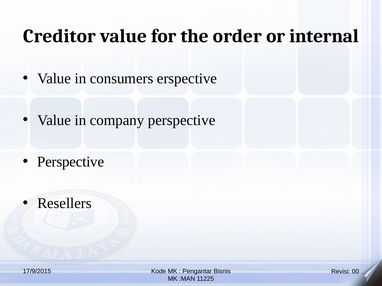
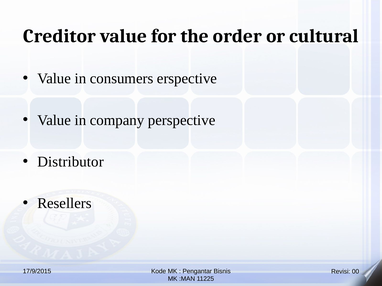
internal: internal -> cultural
Perspective at (71, 162): Perspective -> Distributor
